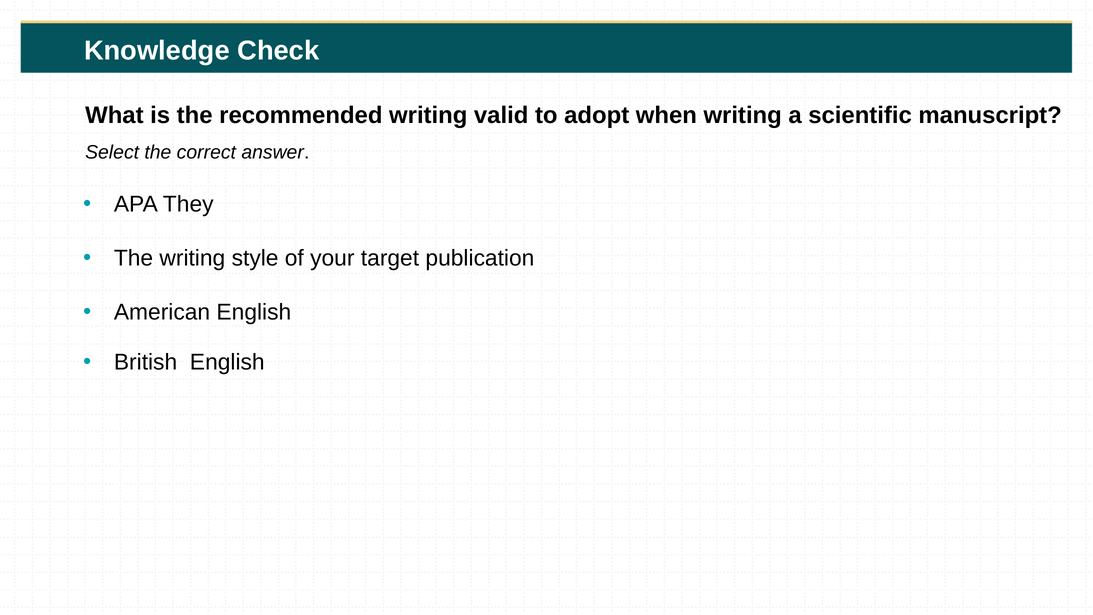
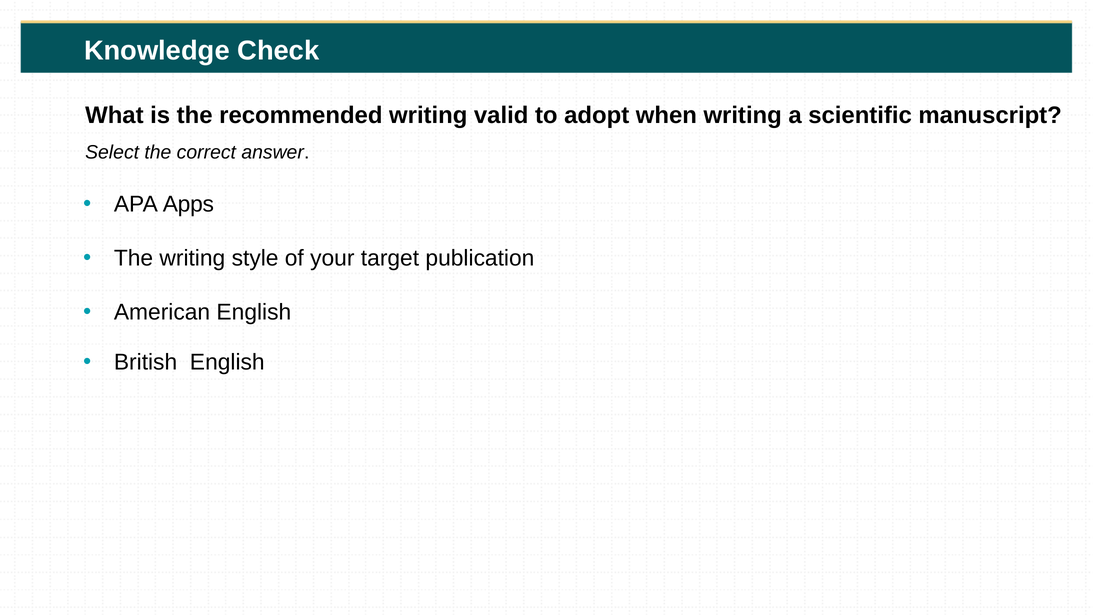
They: They -> Apps
